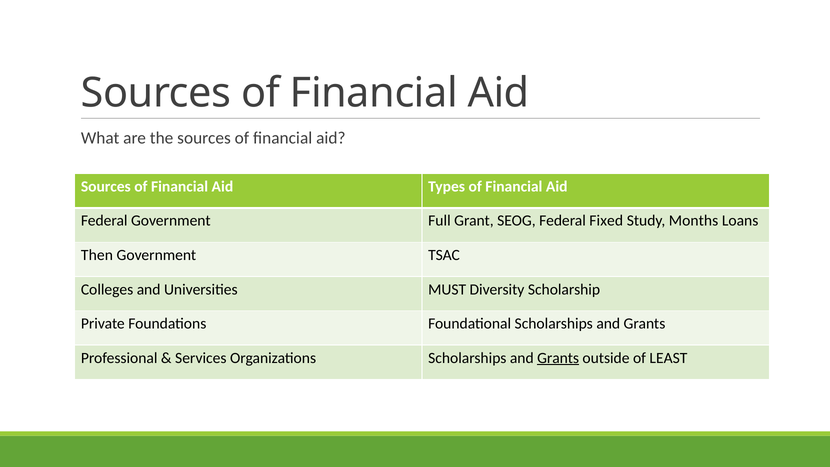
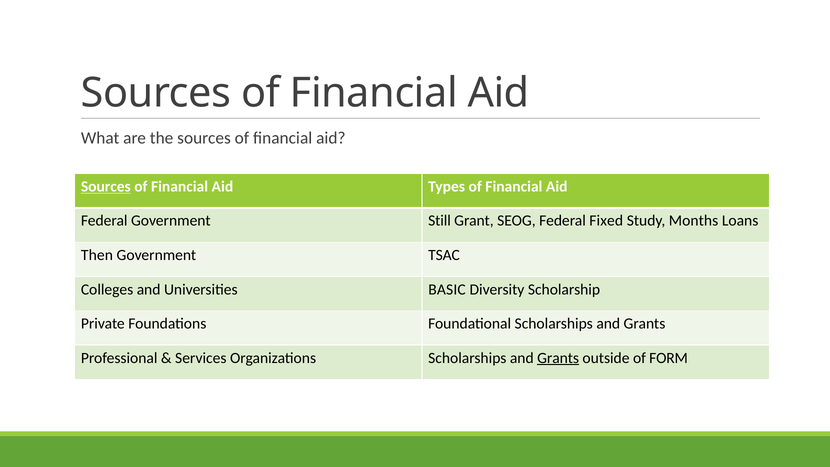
Sources at (106, 187) underline: none -> present
Full: Full -> Still
MUST: MUST -> BASIC
LEAST: LEAST -> FORM
